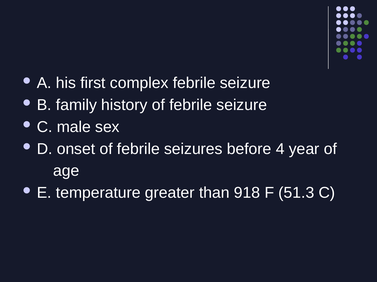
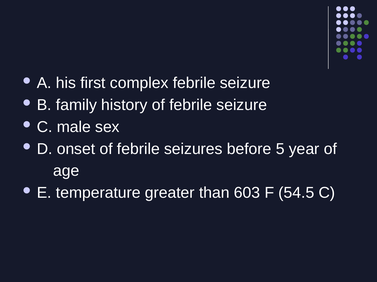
4: 4 -> 5
918: 918 -> 603
51.3: 51.3 -> 54.5
